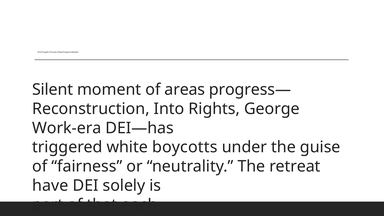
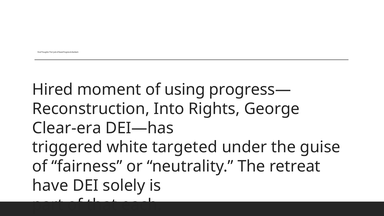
Silent: Silent -> Hired
areas: areas -> using
Work-era: Work-era -> Clear-era
boycotts: boycotts -> targeted
